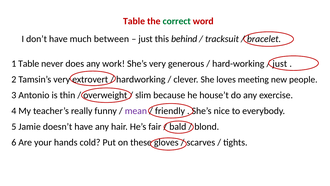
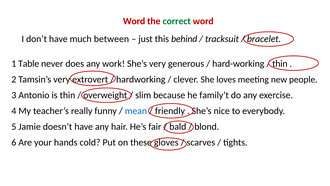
Table at (134, 21): Table -> Word
just at (280, 64): just -> thin
house’t: house’t -> family’t
mean colour: purple -> blue
